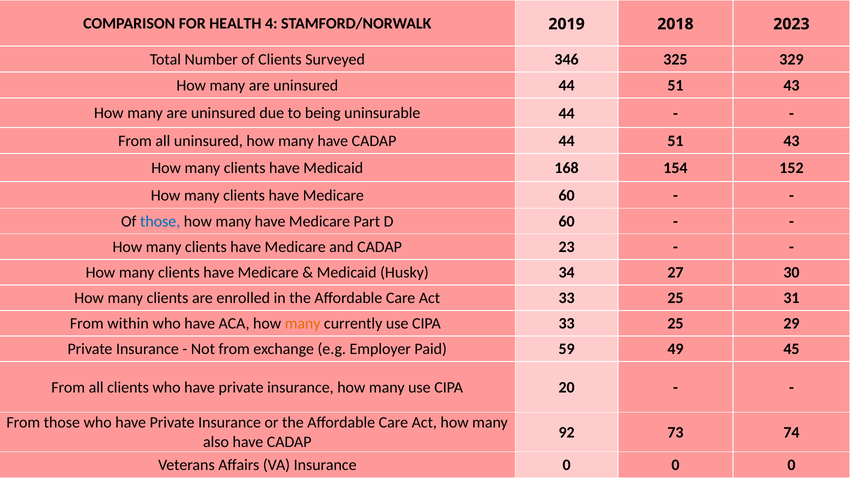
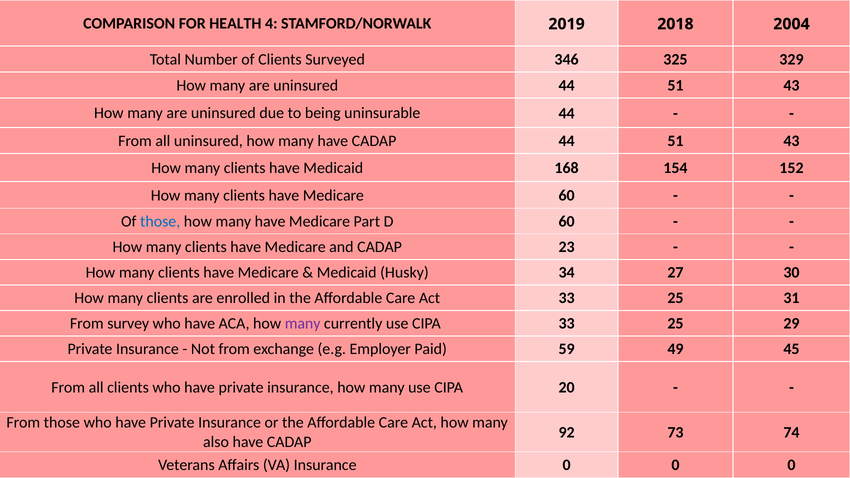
2023: 2023 -> 2004
within: within -> survey
many at (303, 324) colour: orange -> purple
